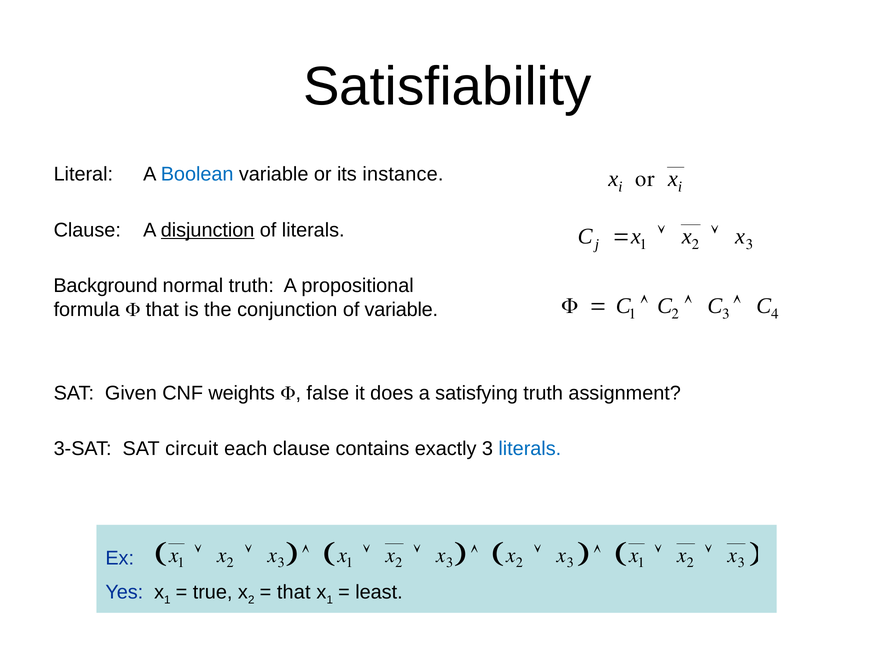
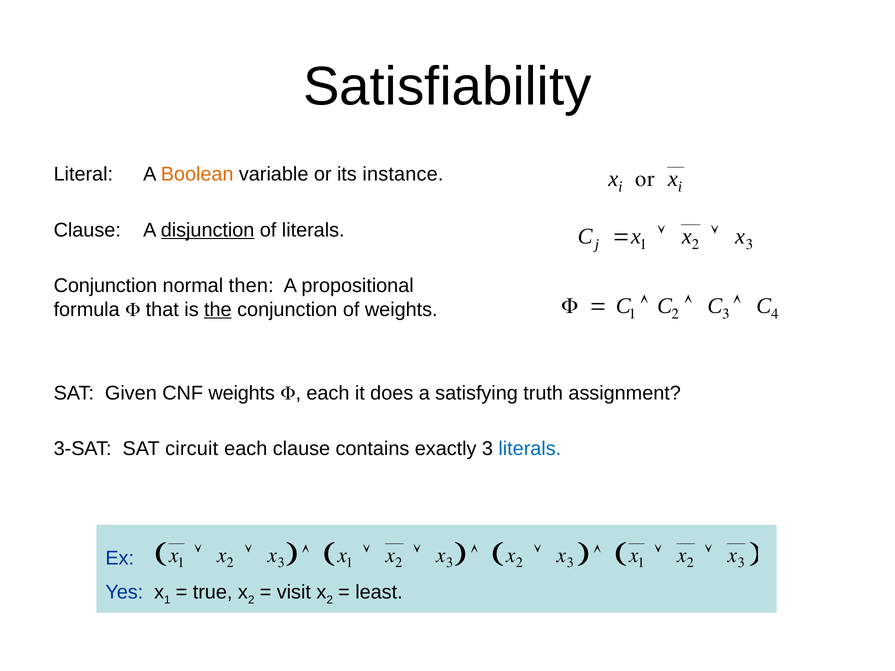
Boolean colour: blue -> orange
Background at (106, 286): Background -> Conjunction
normal truth: truth -> then
the underline: none -> present
of variable: variable -> weights
false at (328, 393): false -> each
that at (294, 592): that -> visit
1 at (330, 600): 1 -> 2
